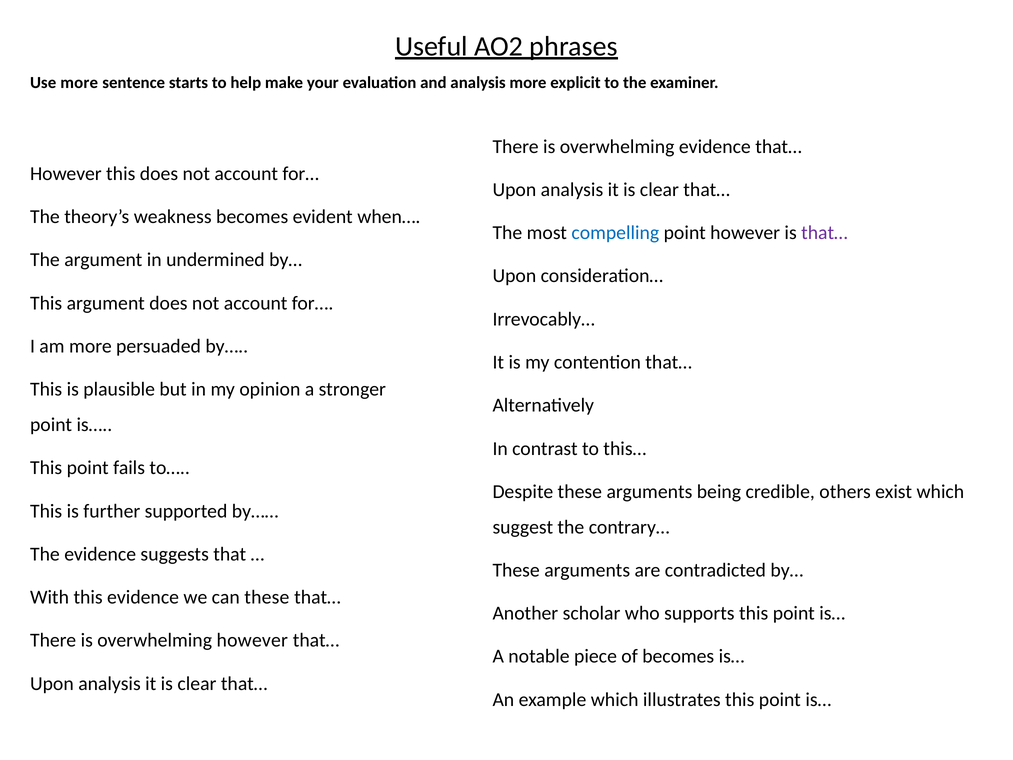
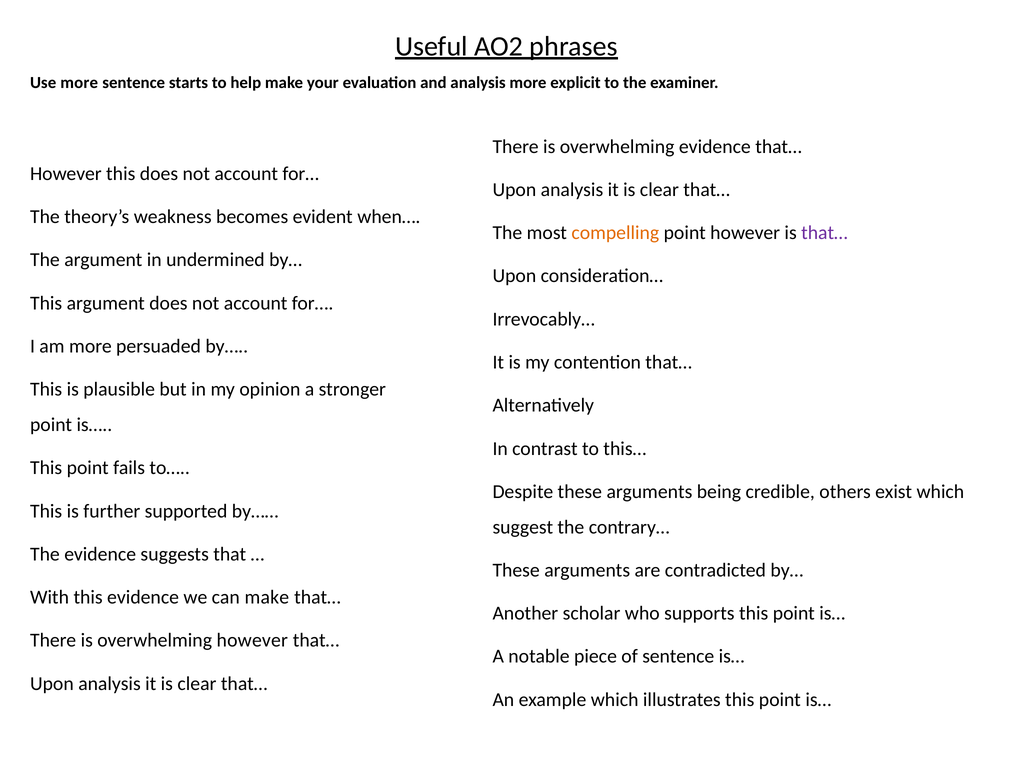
compelling colour: blue -> orange
can these: these -> make
of becomes: becomes -> sentence
